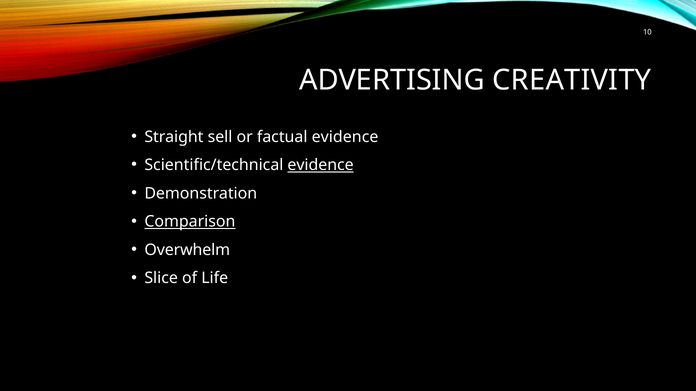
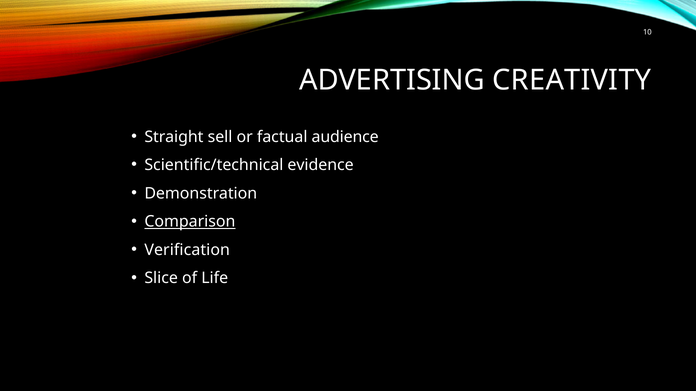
factual evidence: evidence -> audience
evidence at (321, 165) underline: present -> none
Overwhelm: Overwhelm -> Verification
